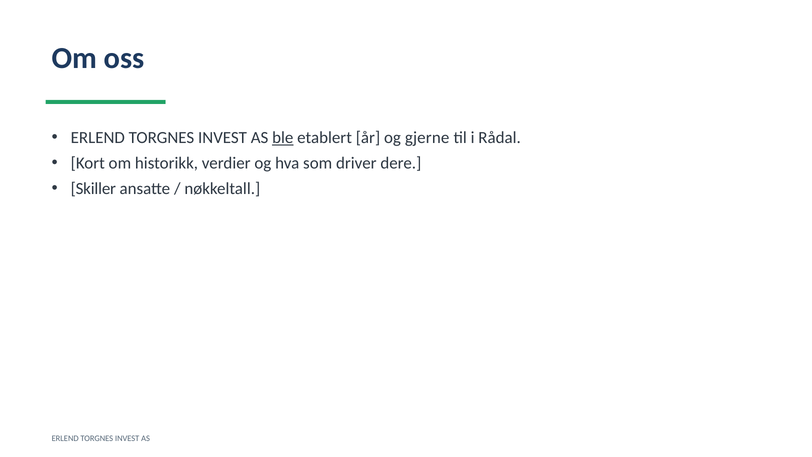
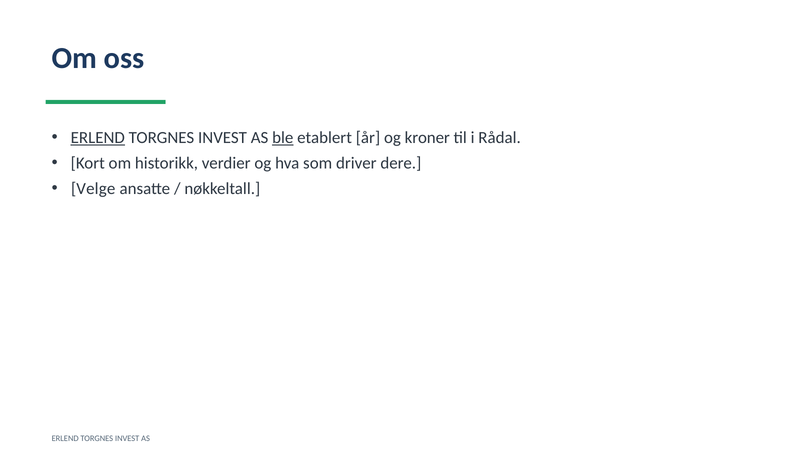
ERLEND at (98, 138) underline: none -> present
gjerne: gjerne -> kroner
Skiller: Skiller -> Velge
